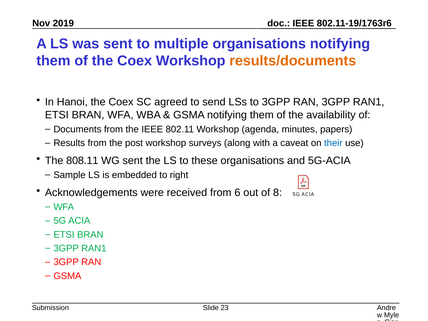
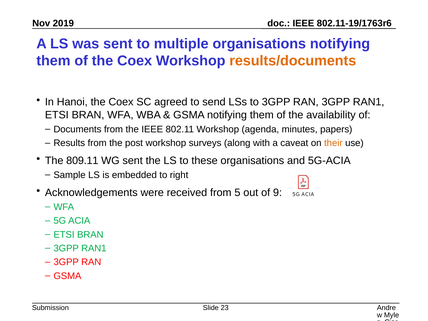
their colour: blue -> orange
808.11: 808.11 -> 809.11
6: 6 -> 5
8: 8 -> 9
